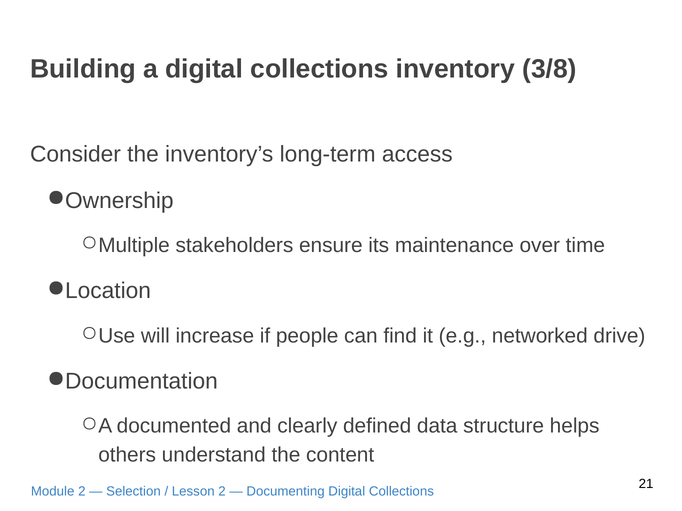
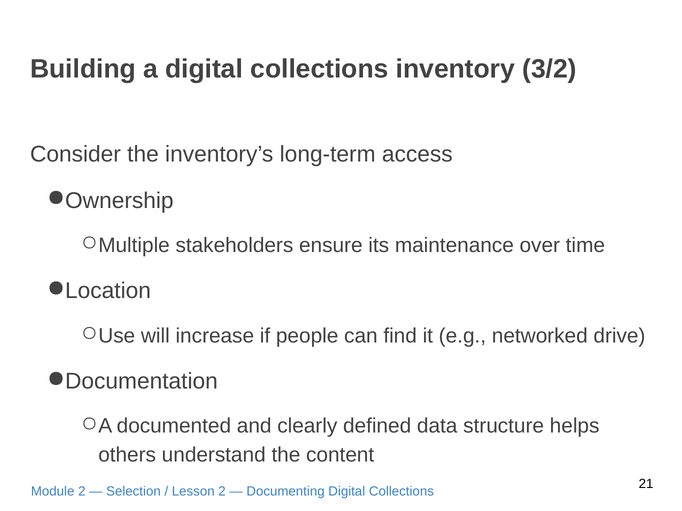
3/8: 3/8 -> 3/2
